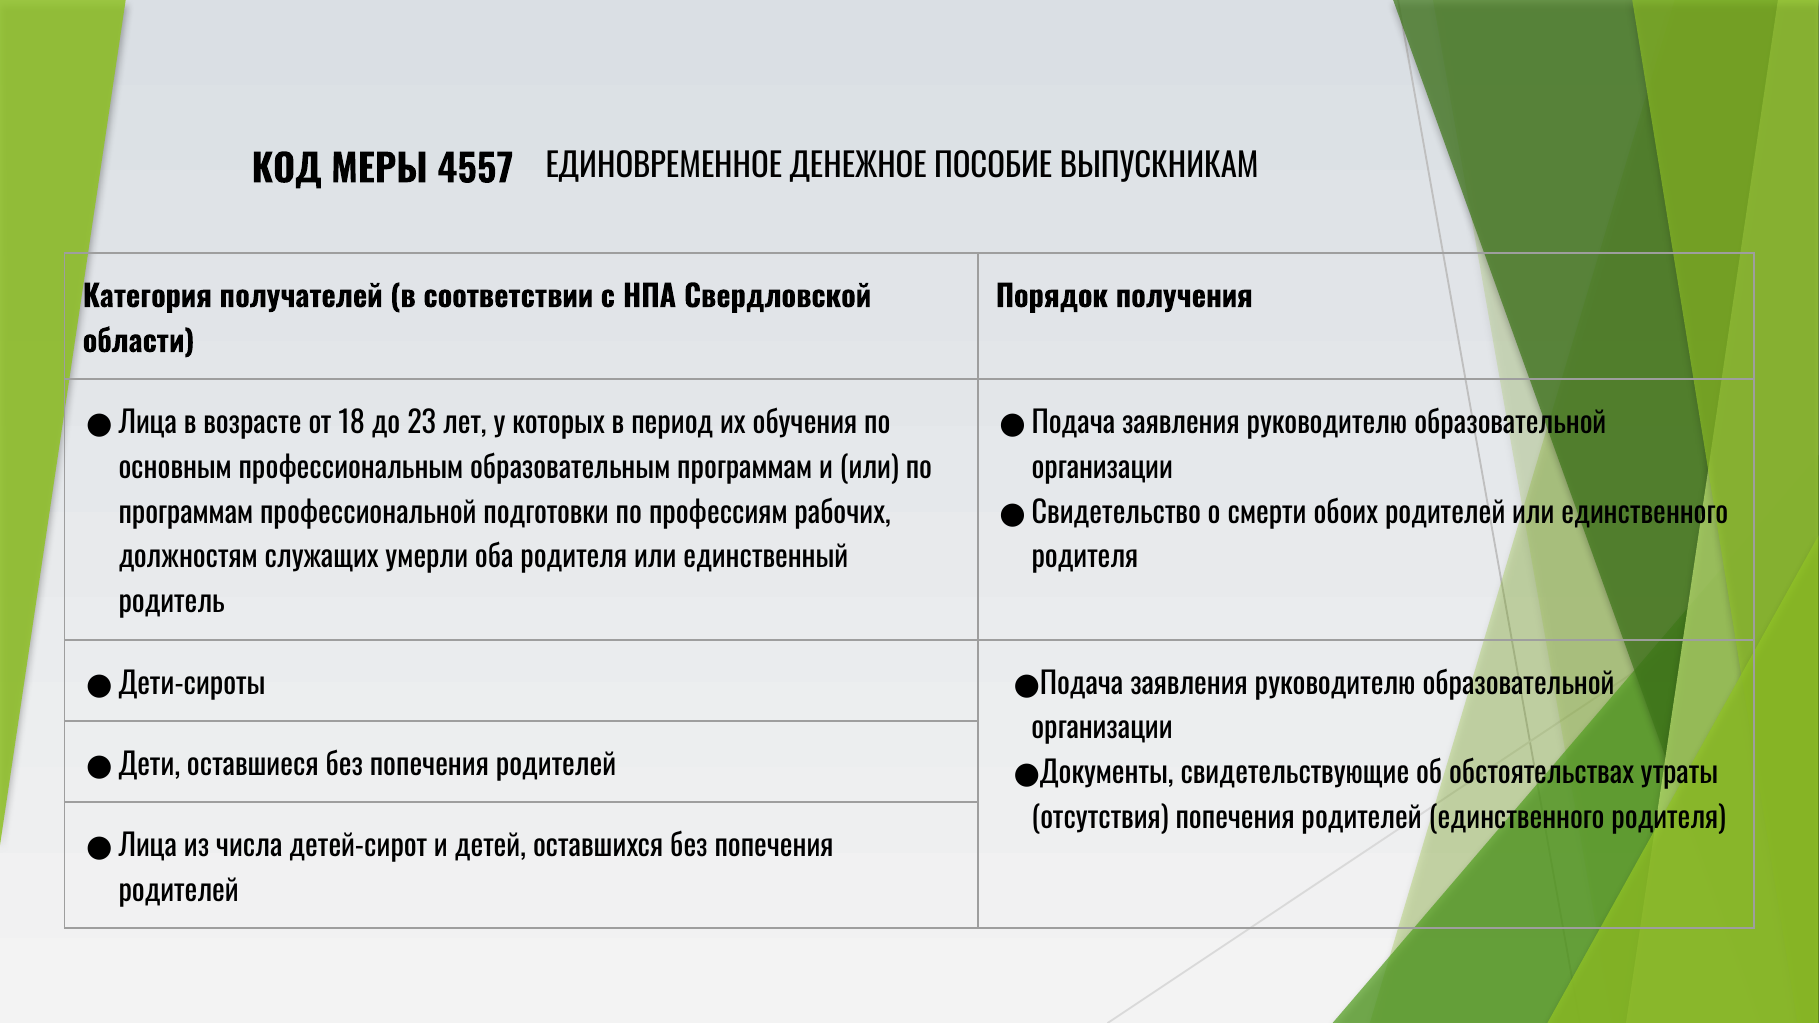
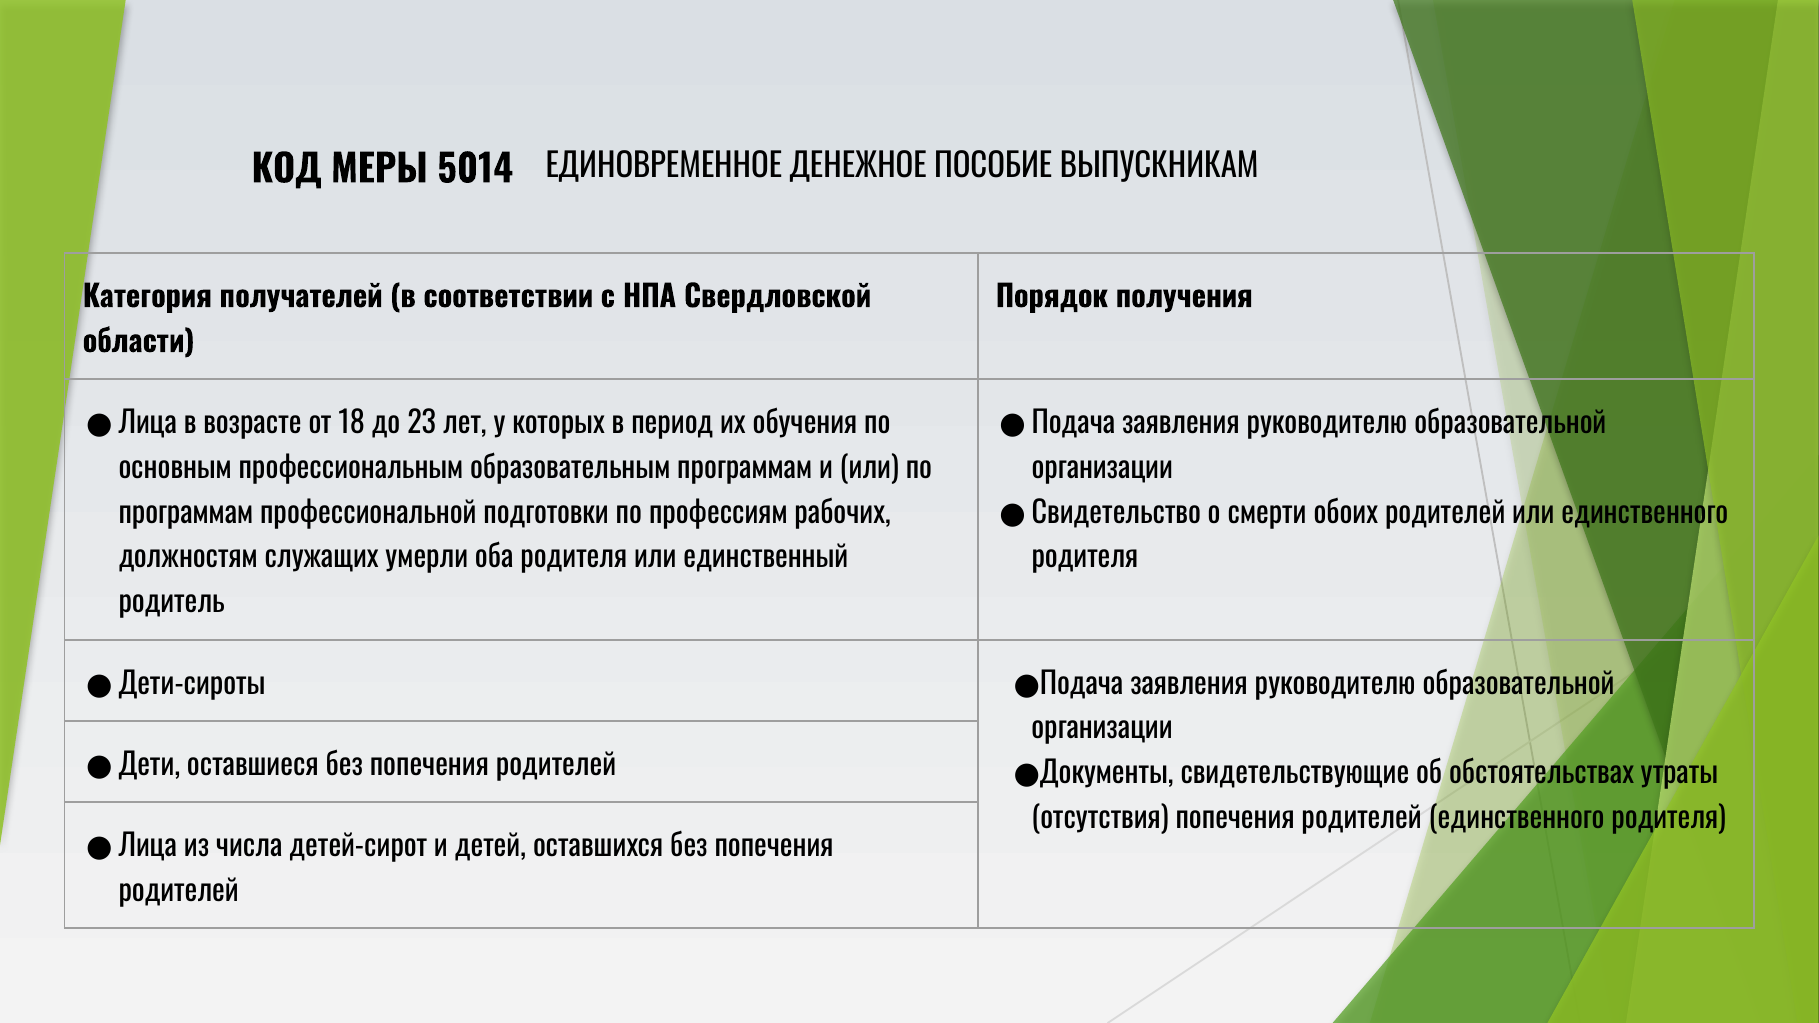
4557: 4557 -> 5014
